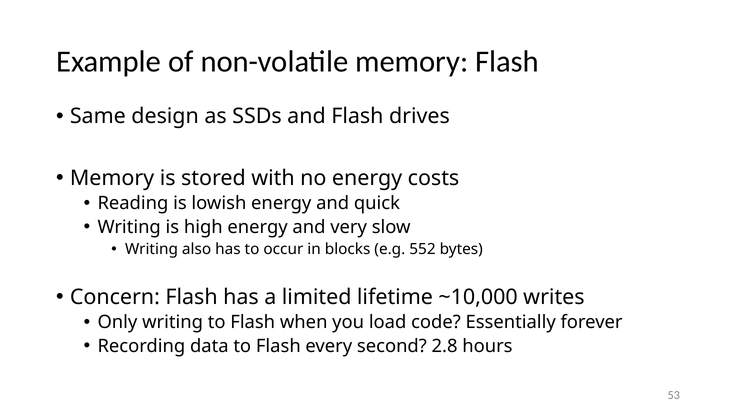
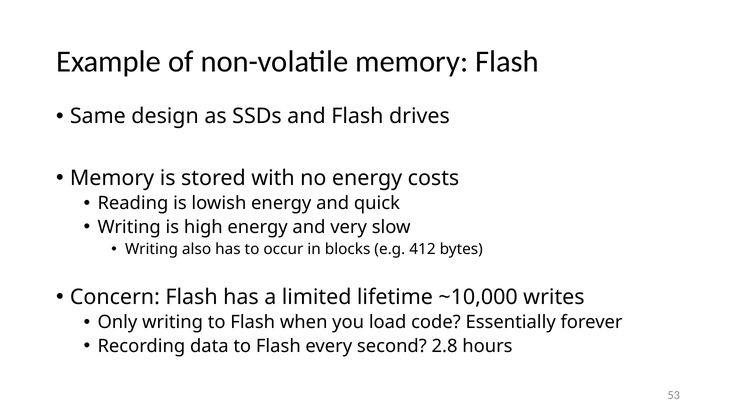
552: 552 -> 412
